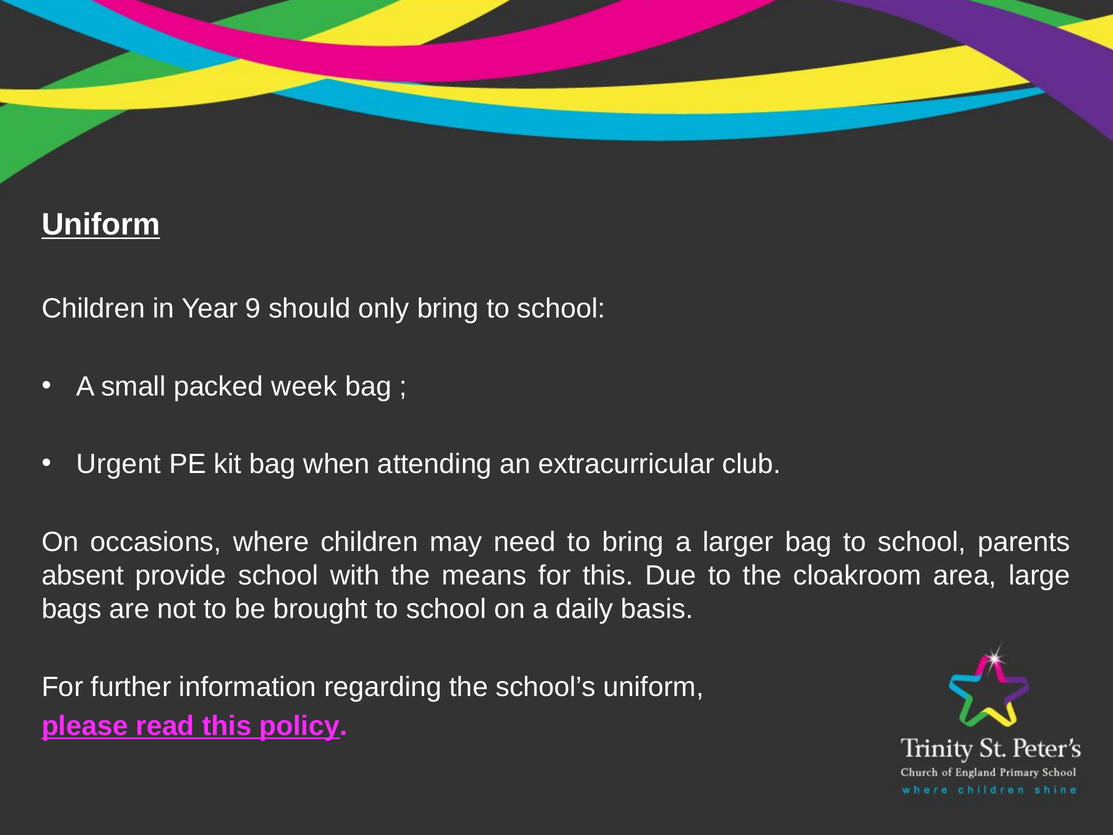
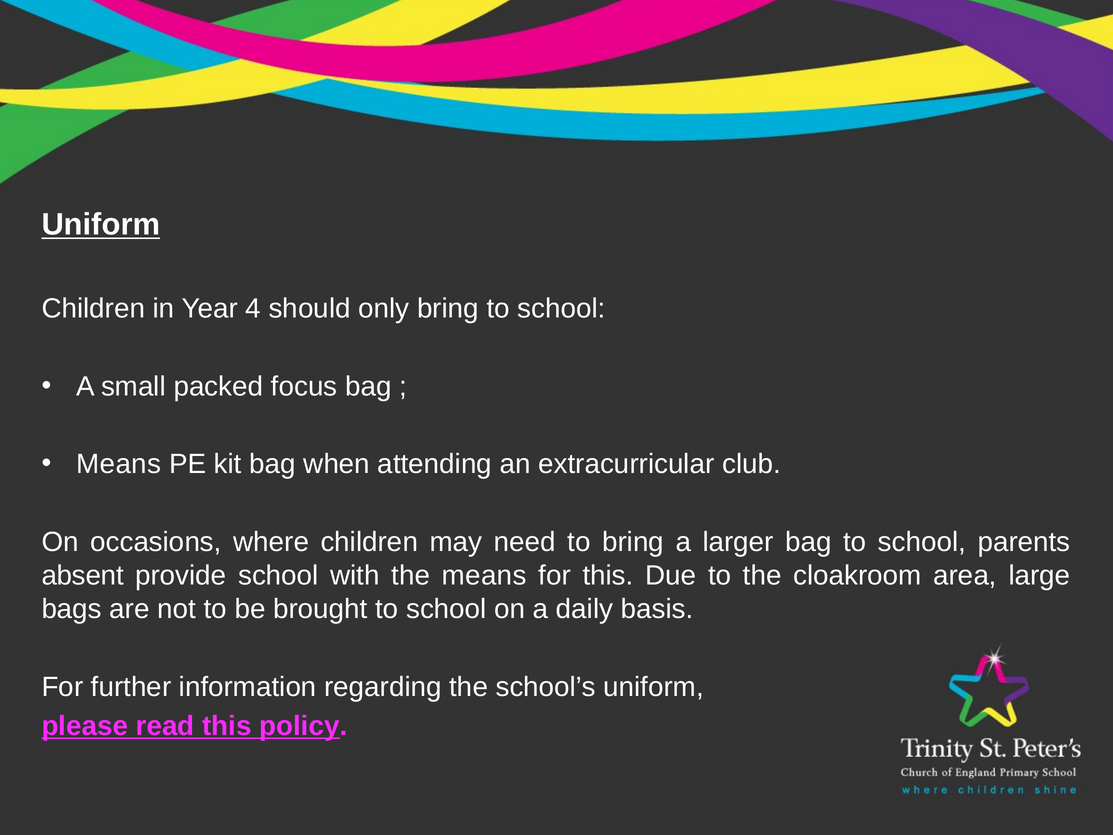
9: 9 -> 4
week: week -> focus
Urgent at (119, 464): Urgent -> Means
